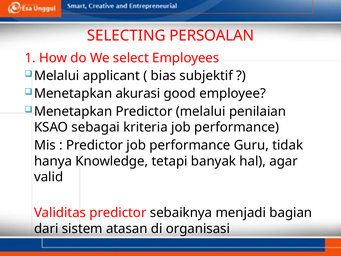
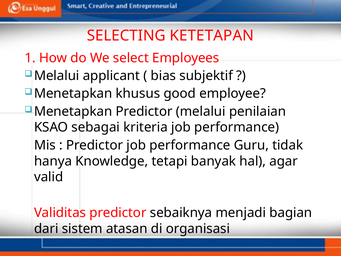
PERSOALAN: PERSOALAN -> KETETAPAN
akurasi: akurasi -> khusus
